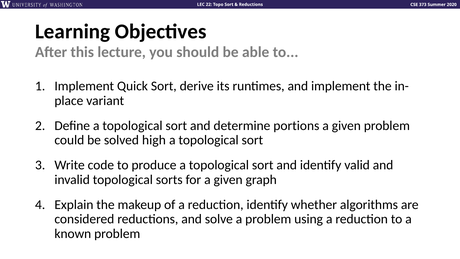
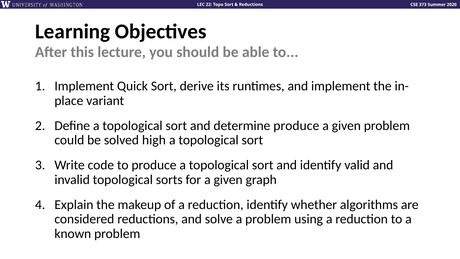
determine portions: portions -> produce
